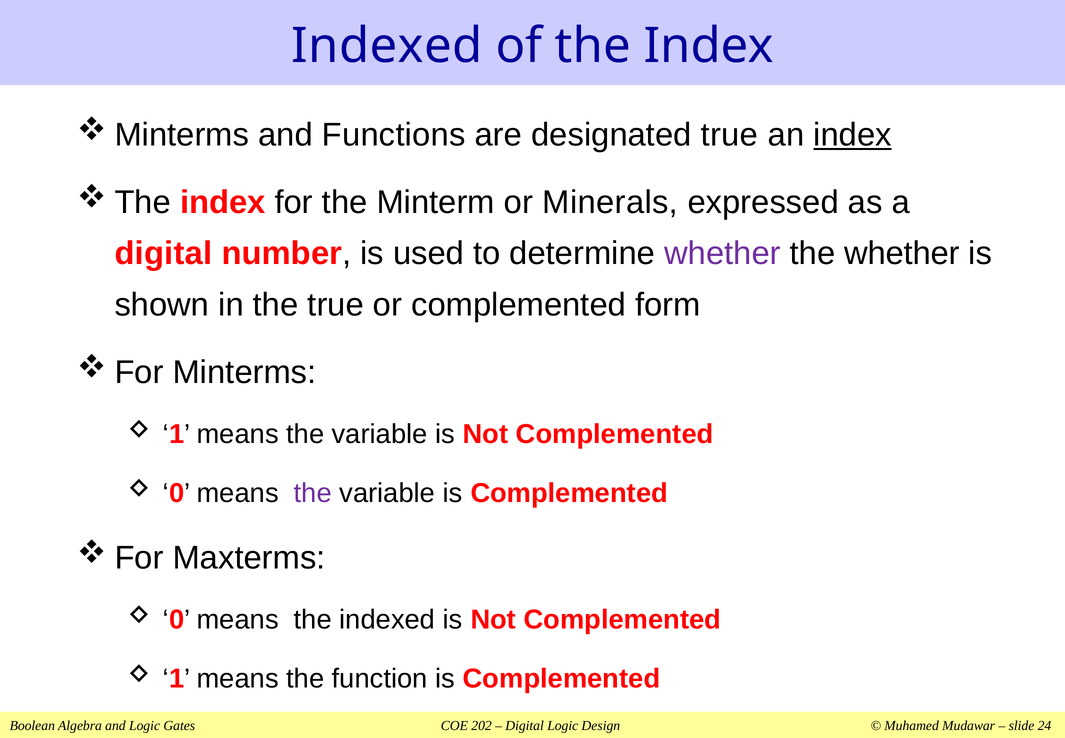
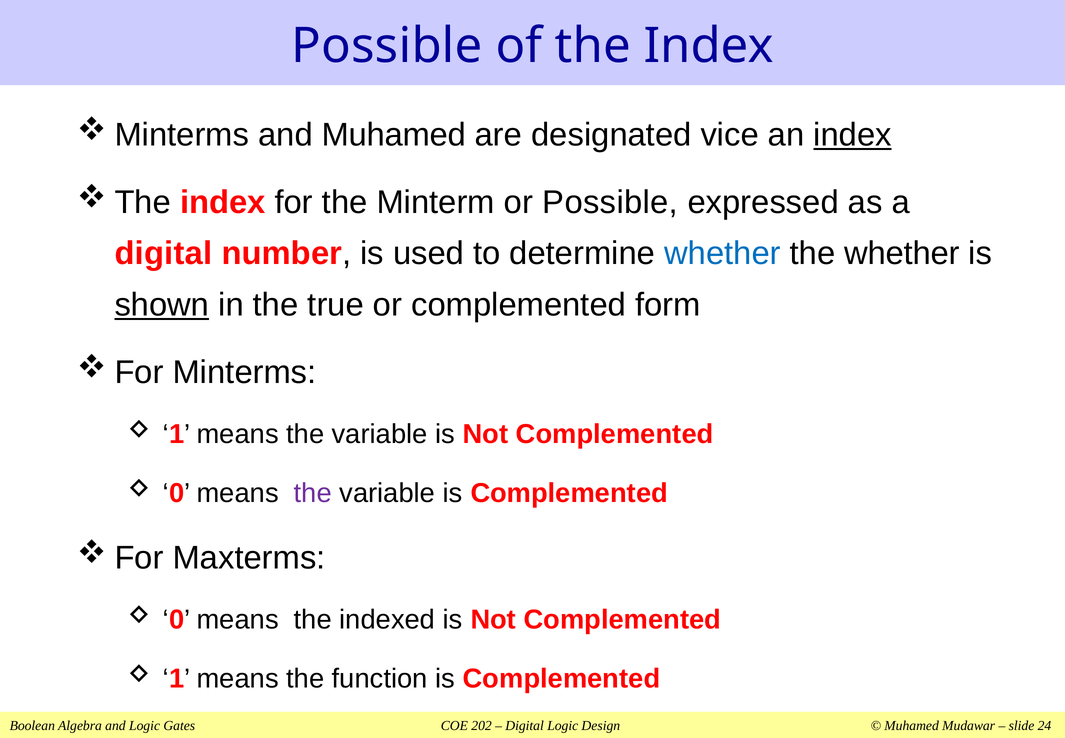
Indexed at (387, 46): Indexed -> Possible
and Functions: Functions -> Muhamed
designated true: true -> vice
or Minerals: Minerals -> Possible
whether at (722, 253) colour: purple -> blue
shown underline: none -> present
